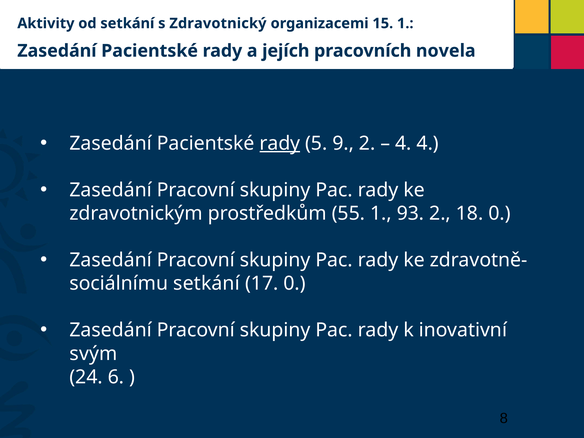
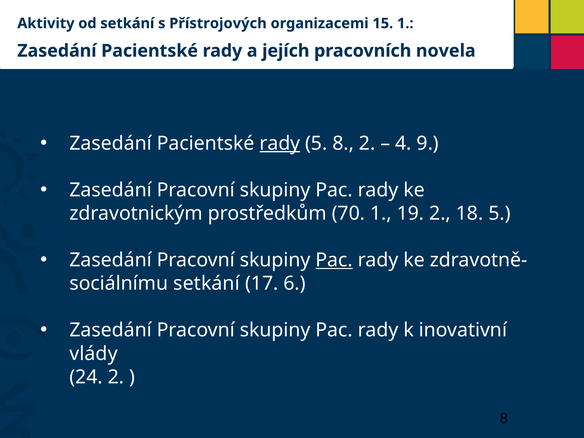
Zdravotnický: Zdravotnický -> Přístrojových
5 9: 9 -> 8
4 4: 4 -> 9
55: 55 -> 70
93: 93 -> 19
18 0: 0 -> 5
Pac at (334, 260) underline: none -> present
17 0: 0 -> 6
svým: svým -> vlády
24 6: 6 -> 2
